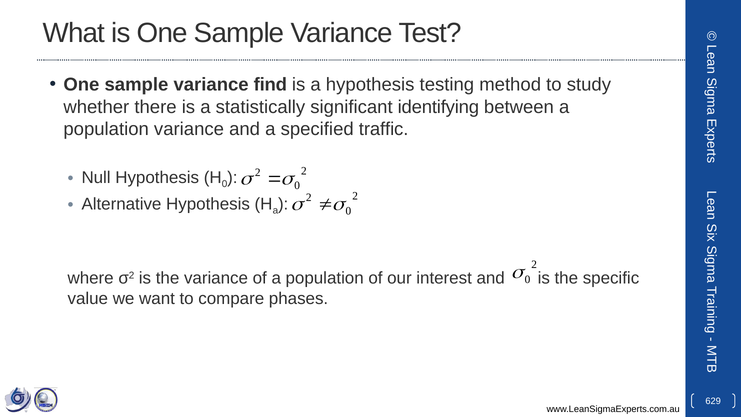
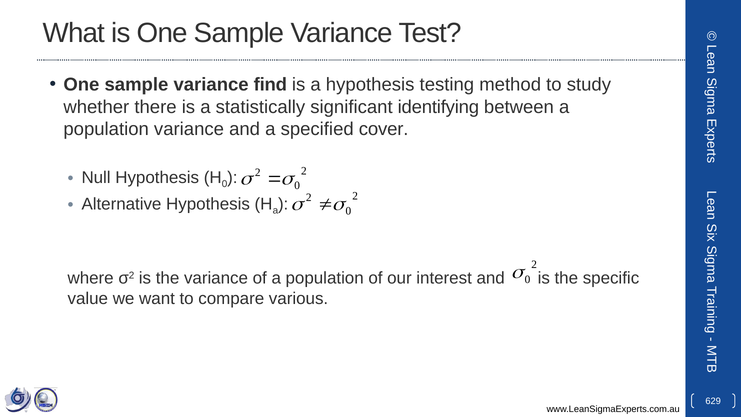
traffic: traffic -> cover
phases: phases -> various
